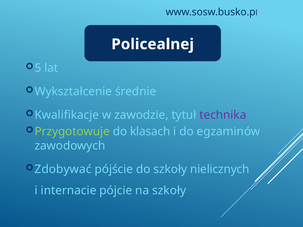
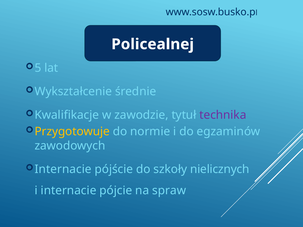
Przygotowuje colour: light green -> yellow
klasach: klasach -> normie
Zdobywać at (63, 169): Zdobywać -> Internacie
na szkoły: szkoły -> spraw
